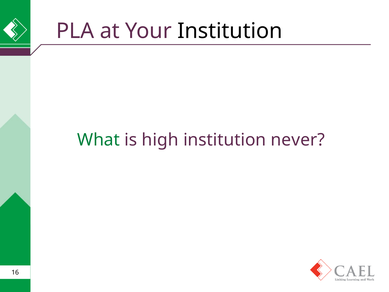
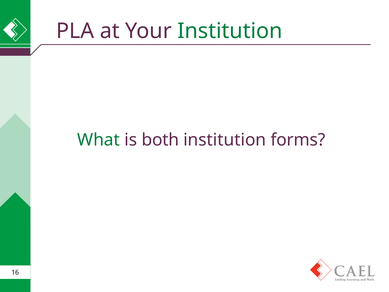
Institution at (230, 31) colour: black -> green
high: high -> both
never: never -> forms
